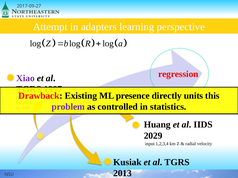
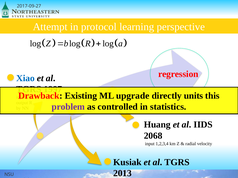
adapters: adapters -> protocol
Xiao colour: purple -> blue
presence: presence -> upgrade
2029: 2029 -> 2068
